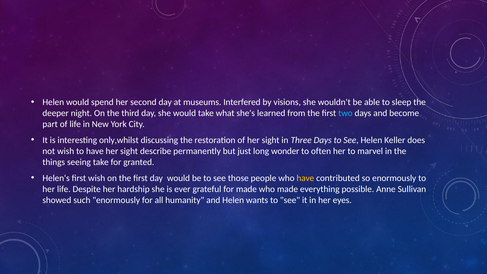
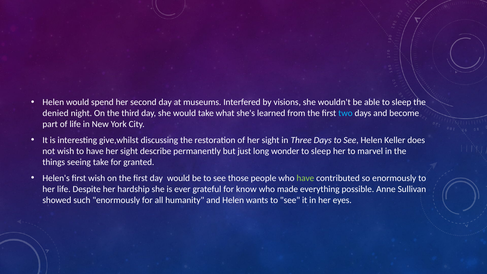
deeper: deeper -> denied
only,whilst: only,whilst -> give,whilst
often at (321, 151): often -> sleep
have at (305, 178) colour: yellow -> light green
for made: made -> know
